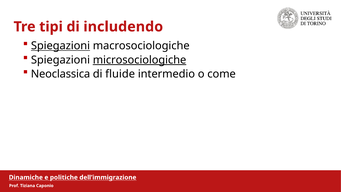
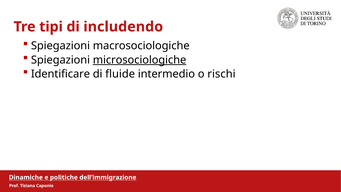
Spiegazioni at (60, 46) underline: present -> none
Neoclassica: Neoclassica -> Identificare
come: come -> rischi
